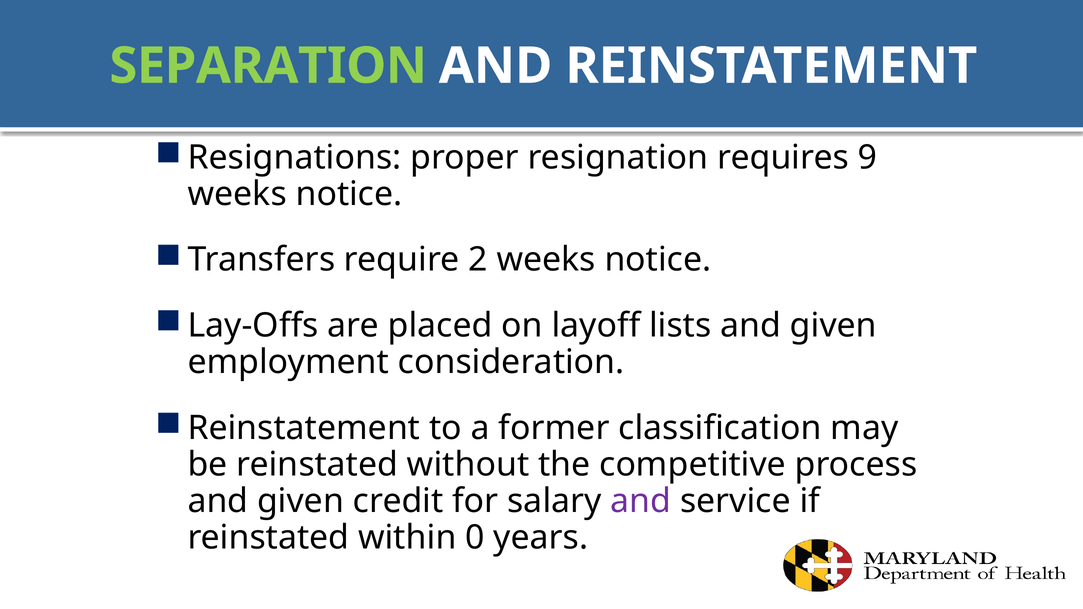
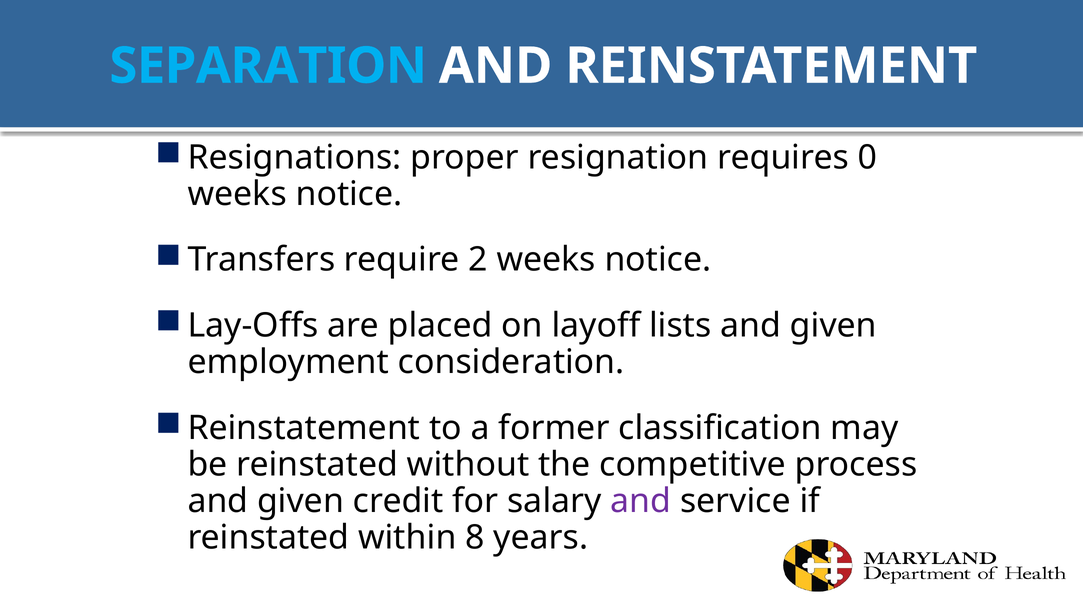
SEPARATION colour: light green -> light blue
9: 9 -> 0
0: 0 -> 8
